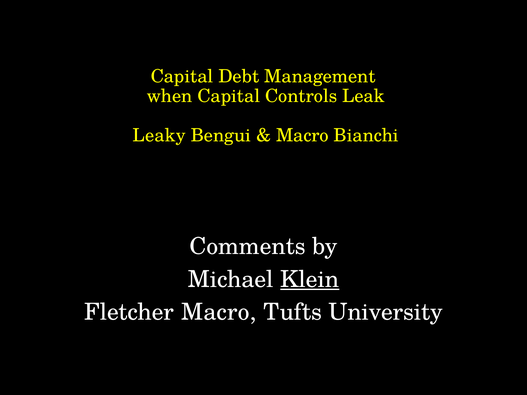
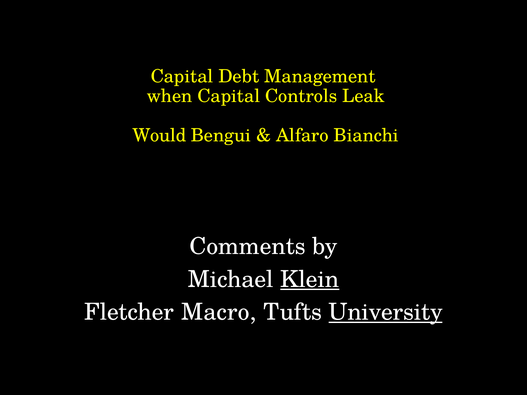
Leaky: Leaky -> Would
Macro at (302, 136): Macro -> Alfaro
University underline: none -> present
